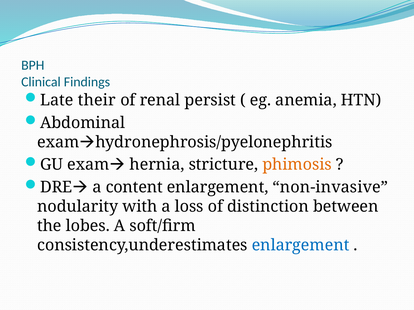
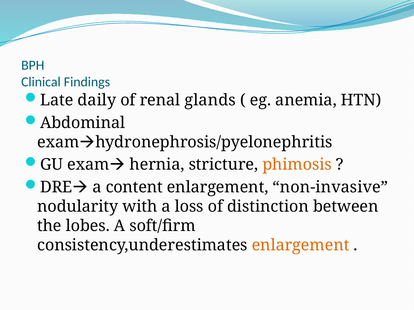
their: their -> daily
persist: persist -> glands
enlargement at (301, 245) colour: blue -> orange
